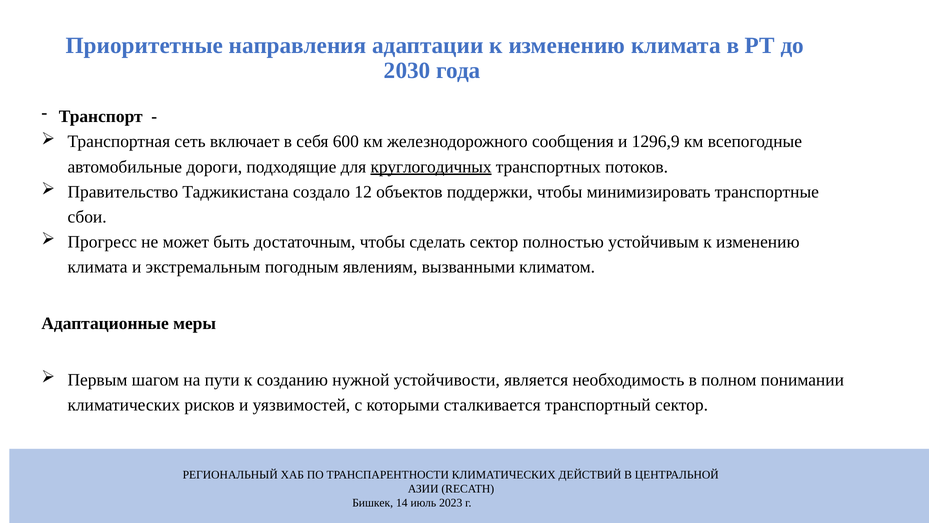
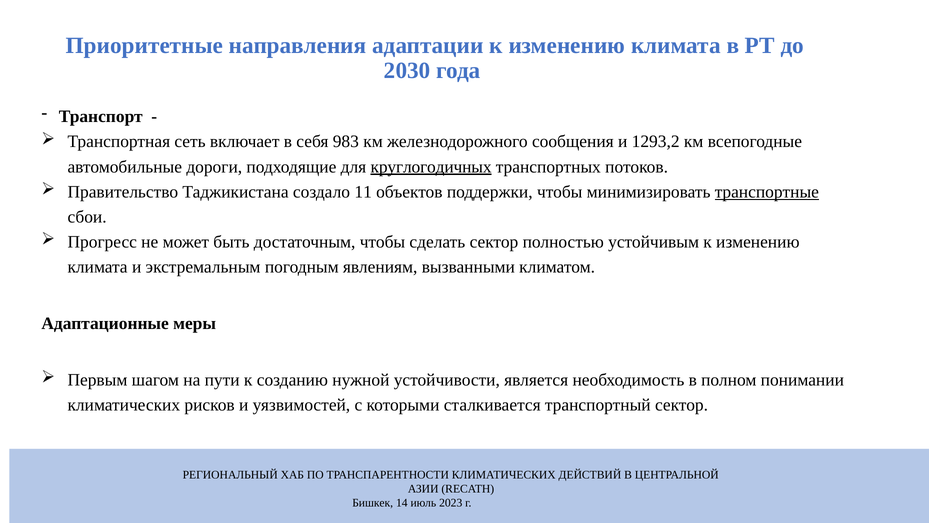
600: 600 -> 983
1296,9: 1296,9 -> 1293,2
12: 12 -> 11
транспортные underline: none -> present
